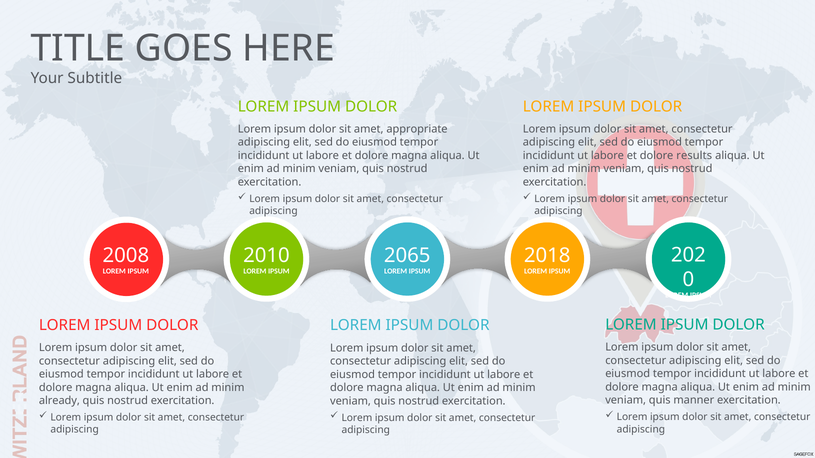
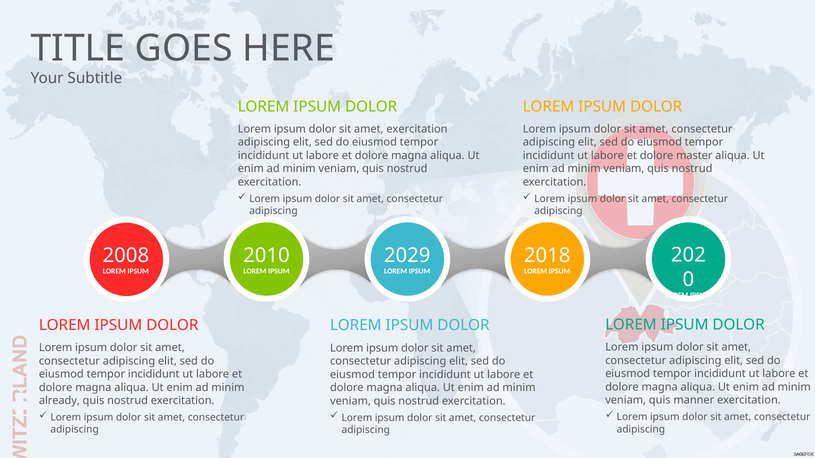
amet appropriate: appropriate -> exercitation
results: results -> master
2065: 2065 -> 2029
